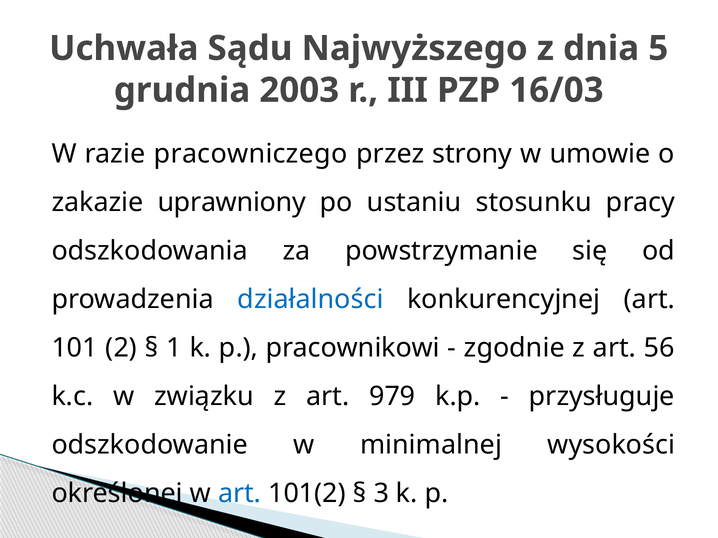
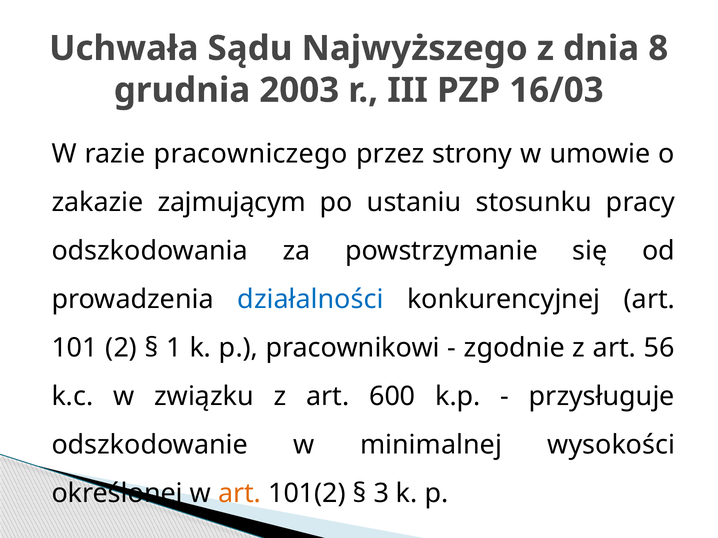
5: 5 -> 8
uprawniony: uprawniony -> zajmującym
979: 979 -> 600
art at (240, 494) colour: blue -> orange
